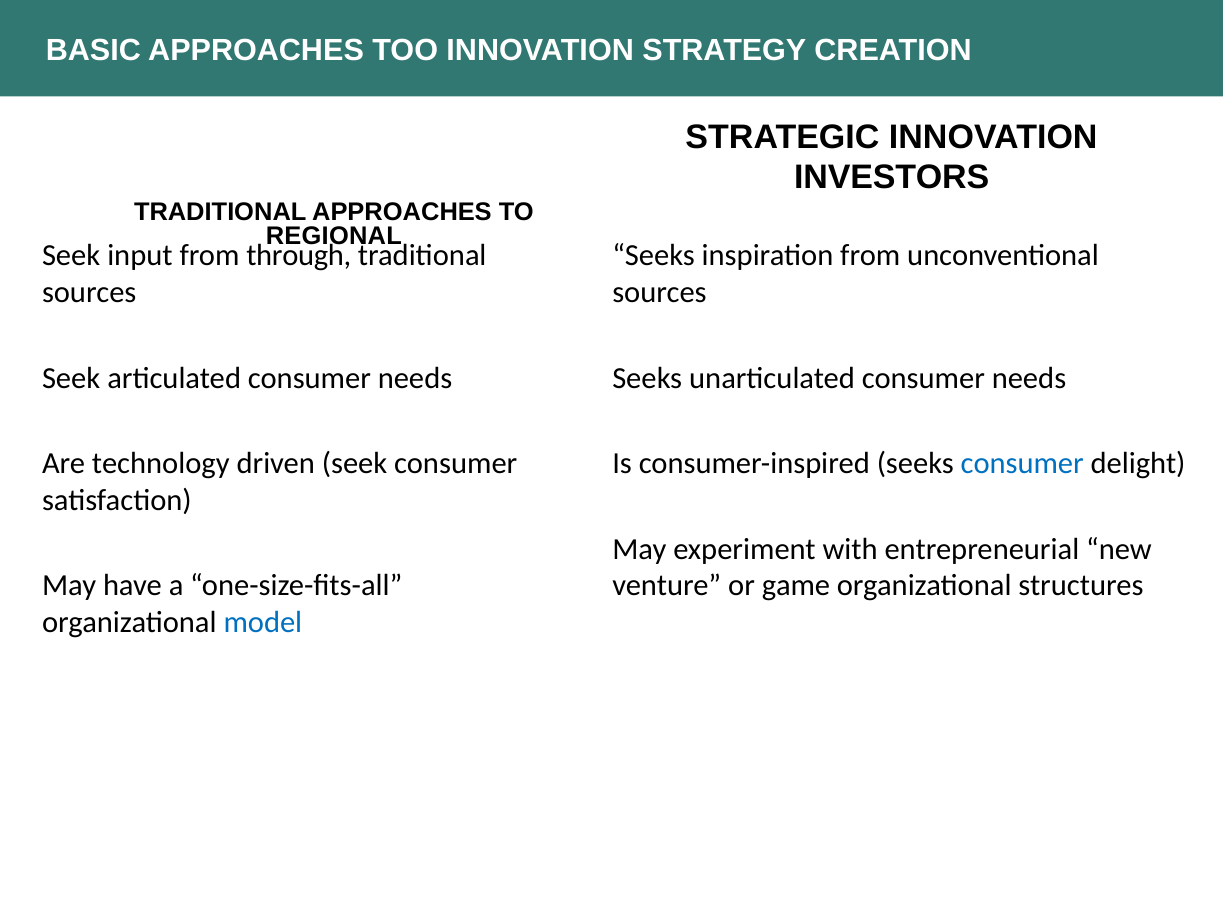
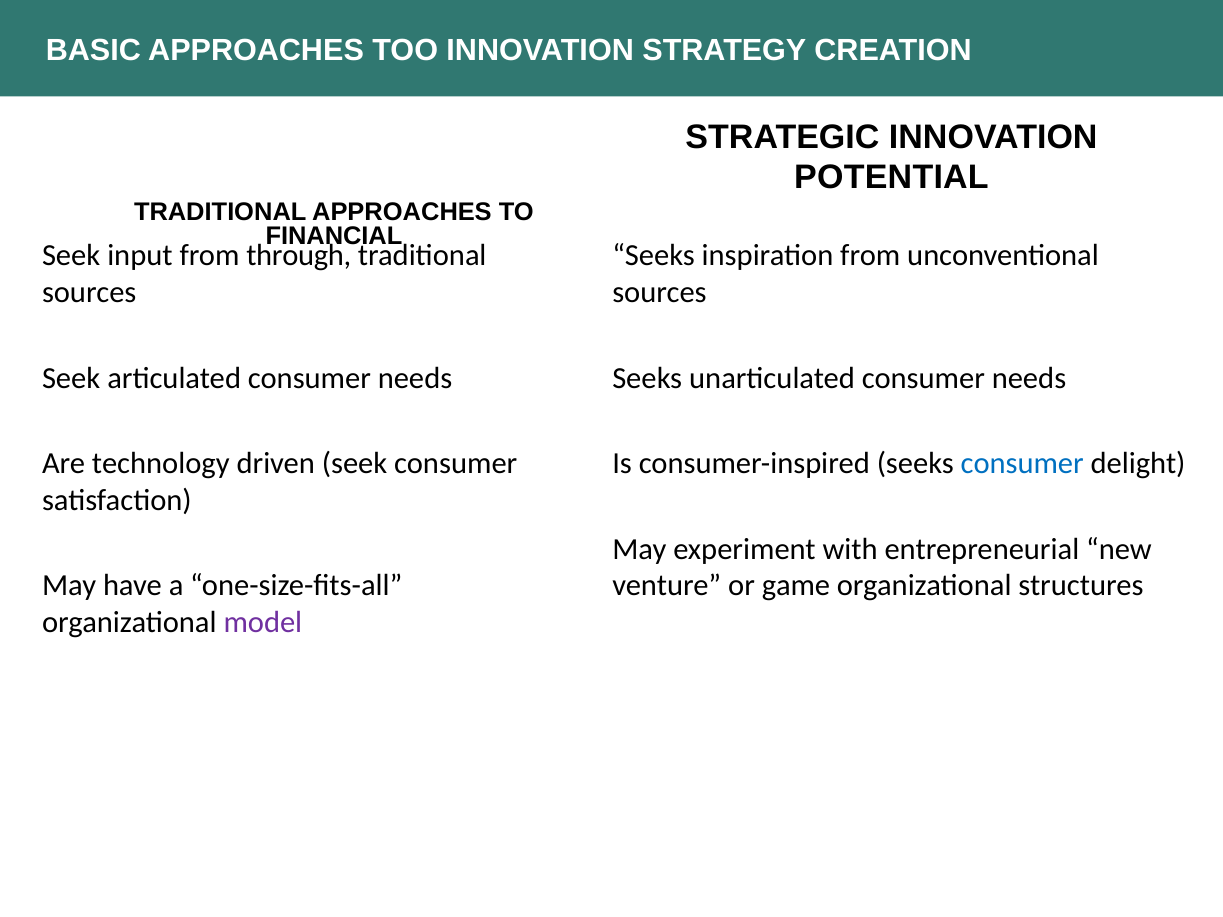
INVESTORS: INVESTORS -> POTENTIAL
REGIONAL: REGIONAL -> FINANCIAL
model colour: blue -> purple
